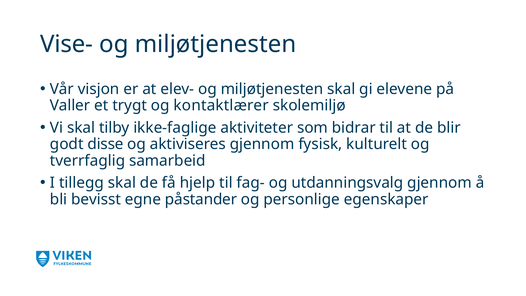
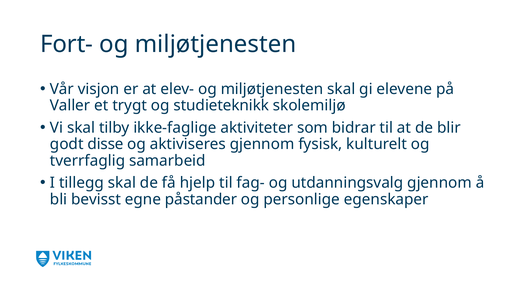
Vise-: Vise- -> Fort-
kontaktlærer: kontaktlærer -> studieteknikk
